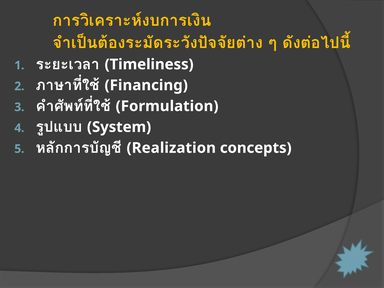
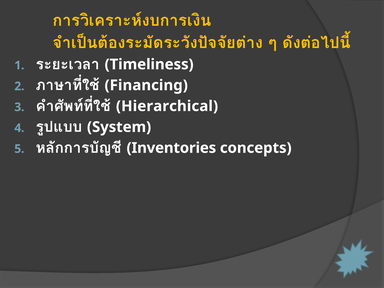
Formulation: Formulation -> Hierarchical
Realization: Realization -> Inventories
